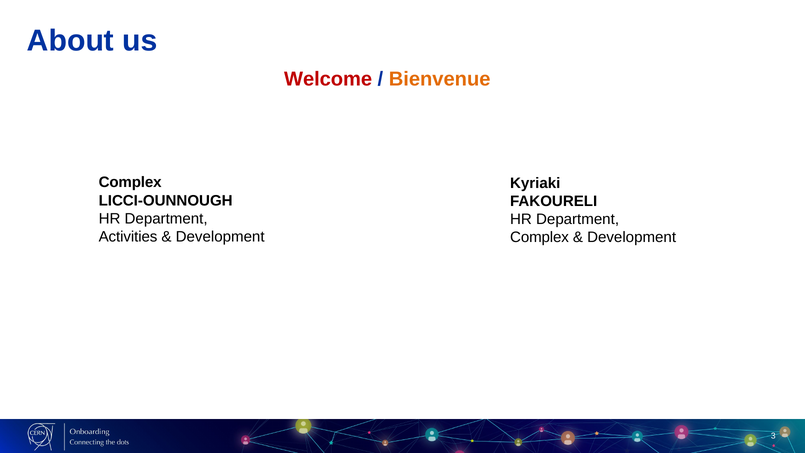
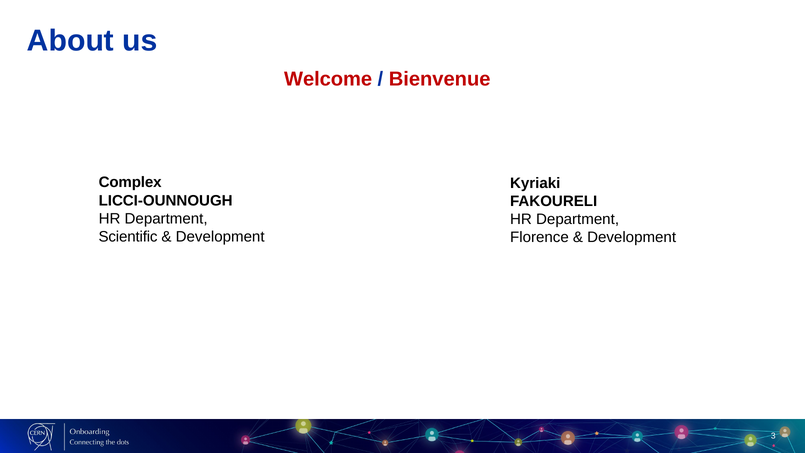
Bienvenue colour: orange -> red
Activities: Activities -> Scientific
Complex at (540, 237): Complex -> Florence
